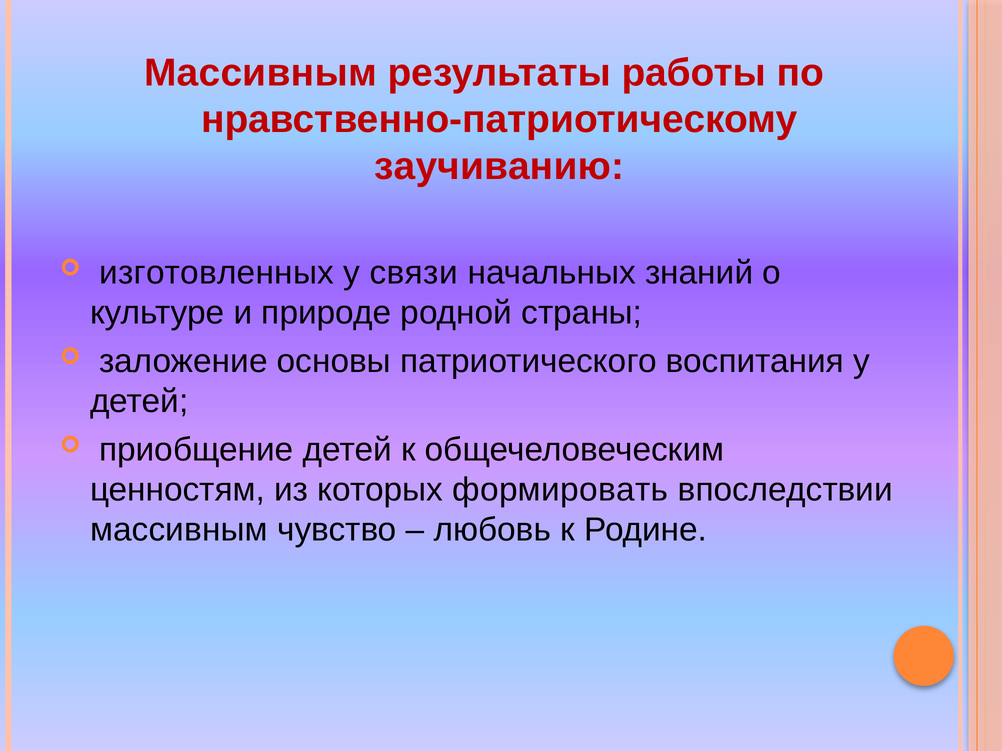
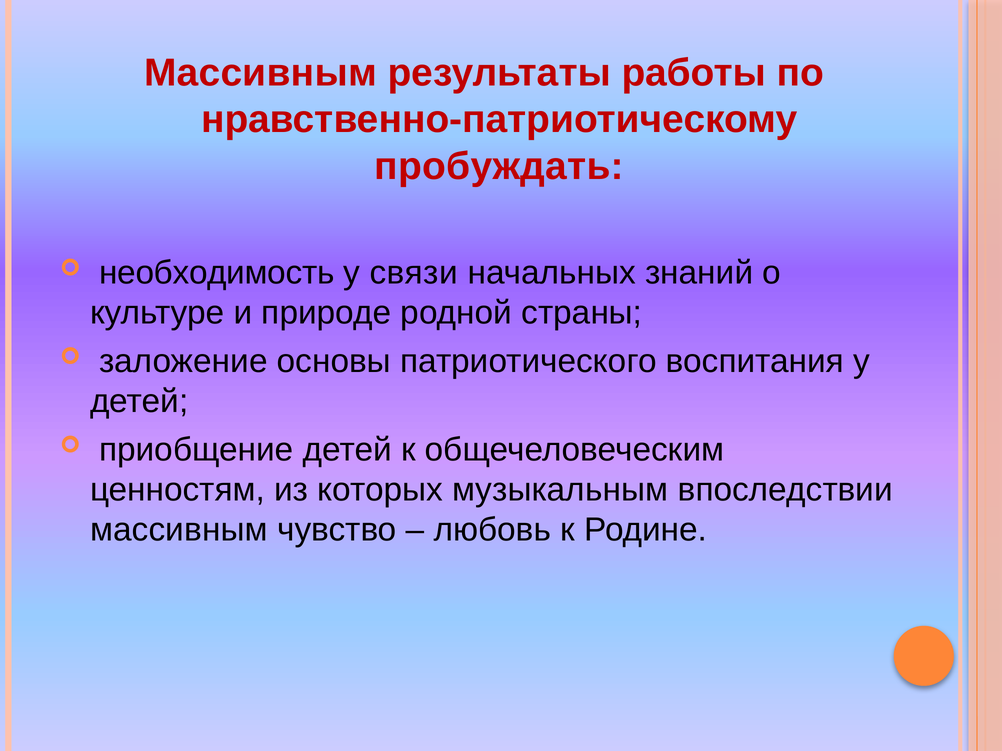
заучиванию: заучиванию -> пробуждать
изготовленных: изготовленных -> необходимость
формировать: формировать -> музыкальным
